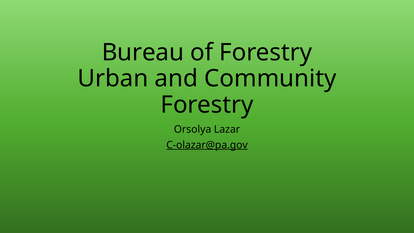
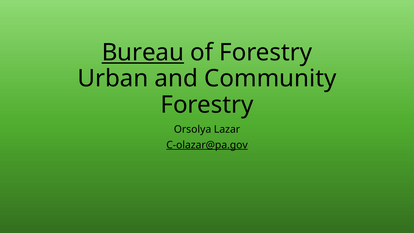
Bureau underline: none -> present
